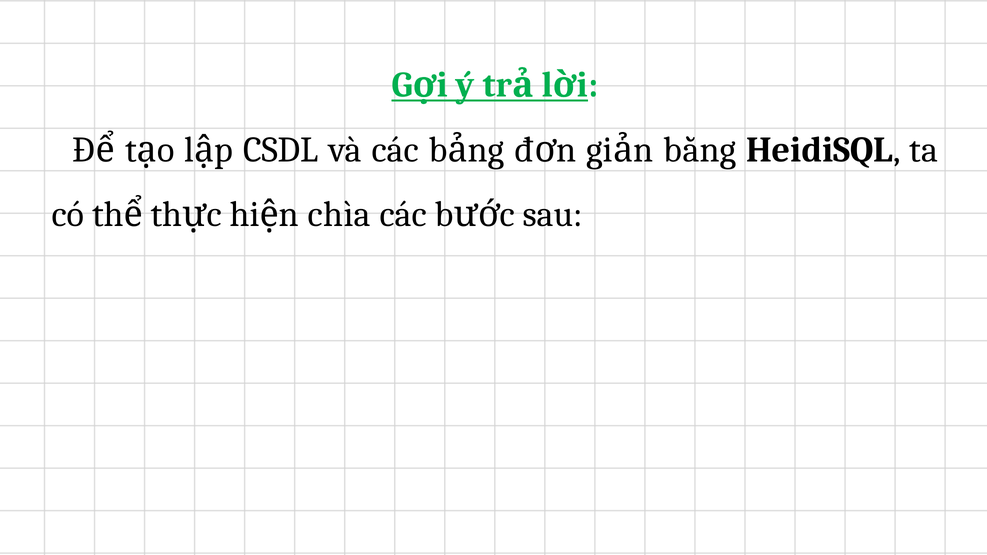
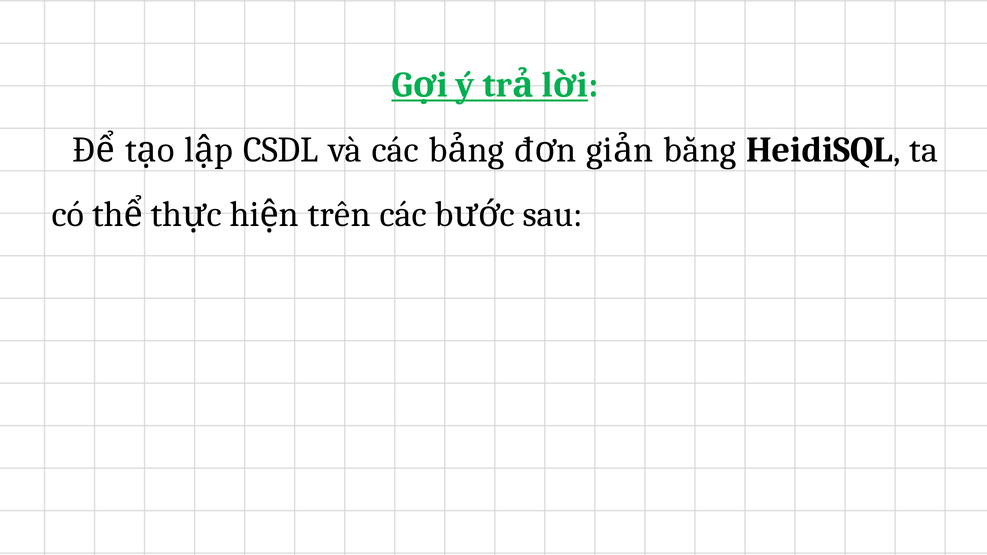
chìa: chìa -> trên
